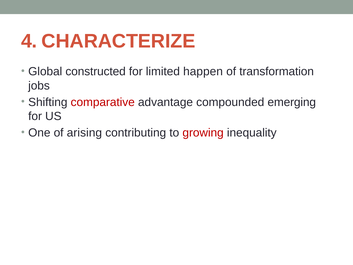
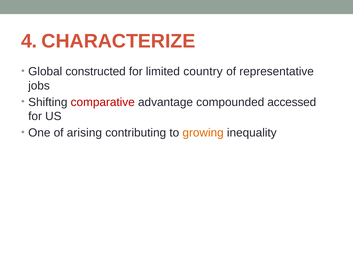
happen: happen -> country
transformation: transformation -> representative
emerging: emerging -> accessed
growing colour: red -> orange
